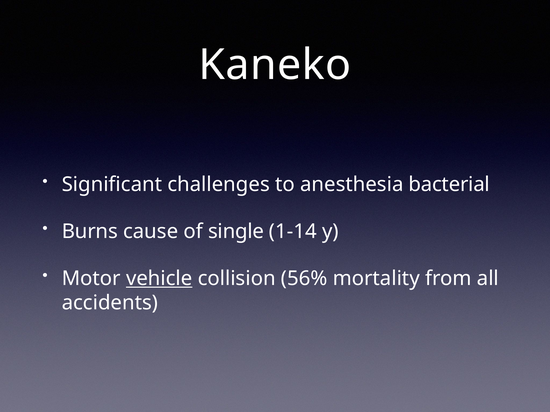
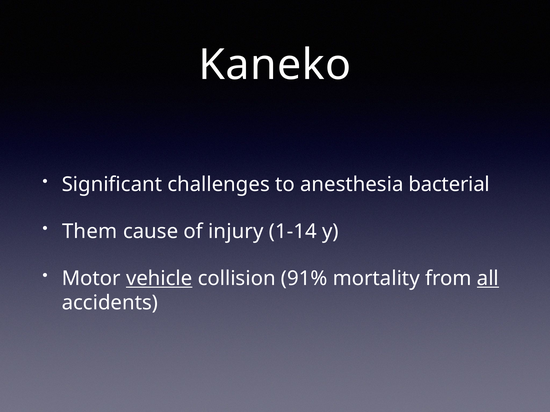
Burns: Burns -> Them
single: single -> injury
56%: 56% -> 91%
all underline: none -> present
